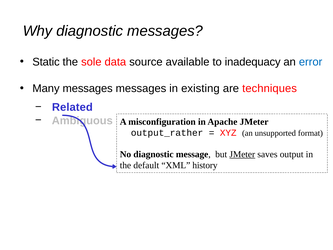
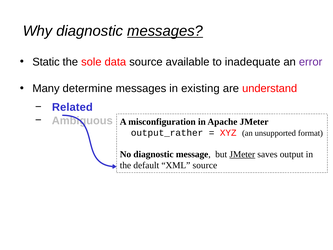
messages at (165, 31) underline: none -> present
inadequacy: inadequacy -> inadequate
error colour: blue -> purple
Many messages: messages -> determine
techniques: techniques -> understand
XML history: history -> source
